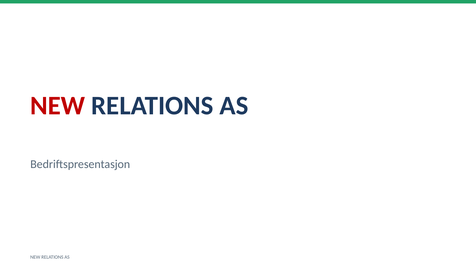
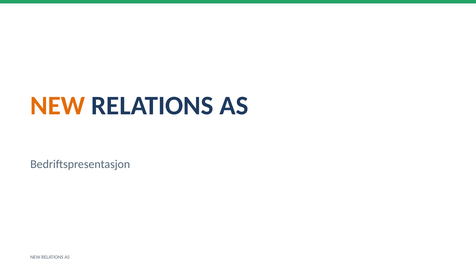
NEW at (58, 106) colour: red -> orange
